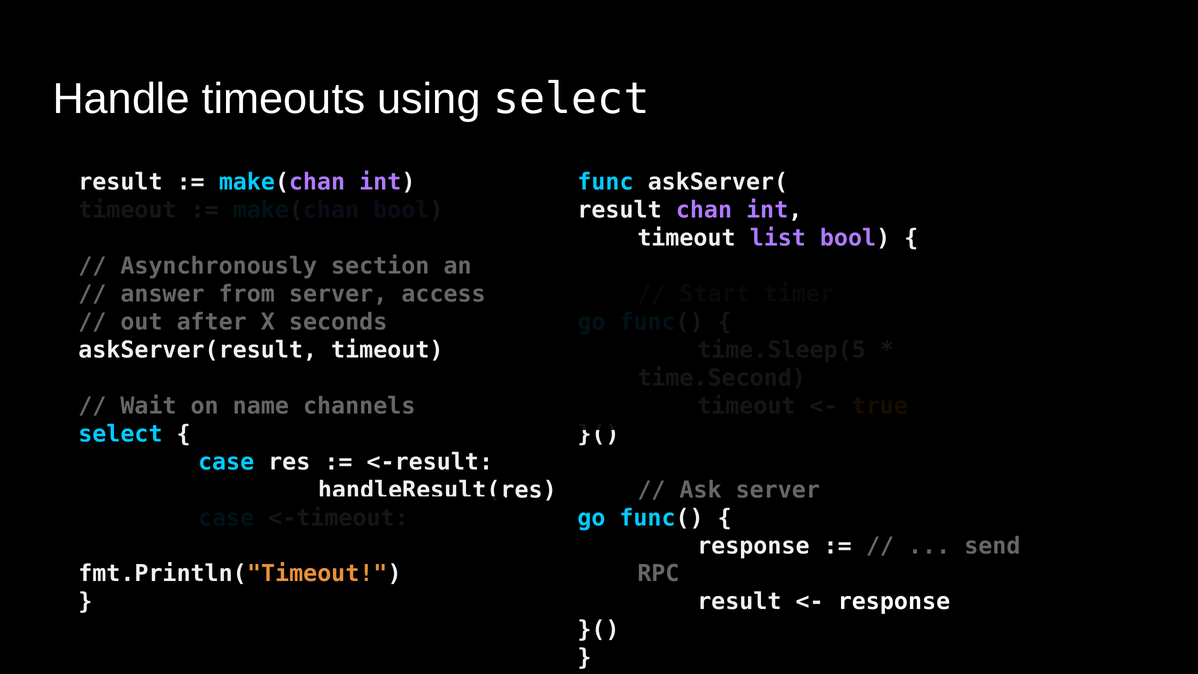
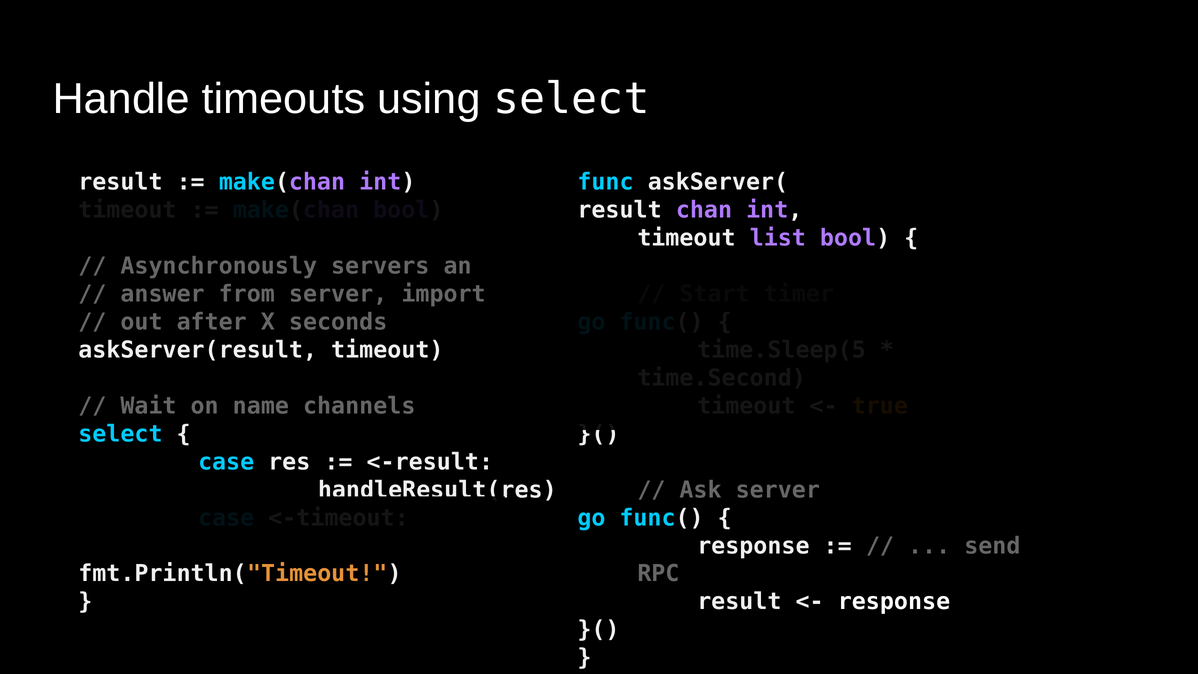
section: section -> servers
access: access -> import
